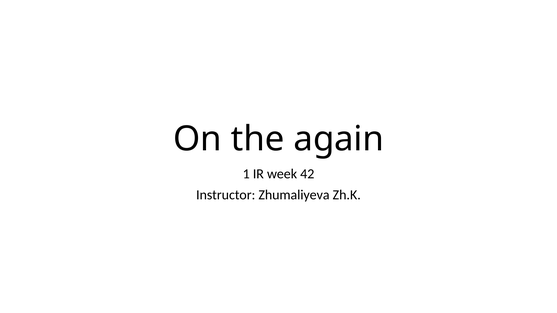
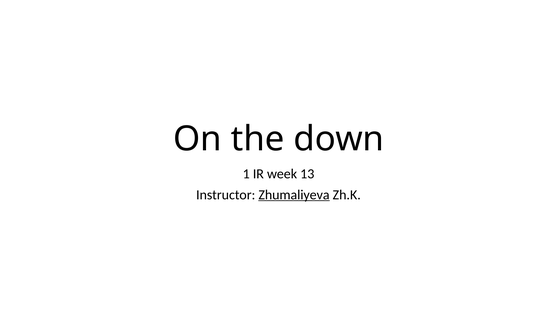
again: again -> down
42: 42 -> 13
Zhumaliyeva underline: none -> present
